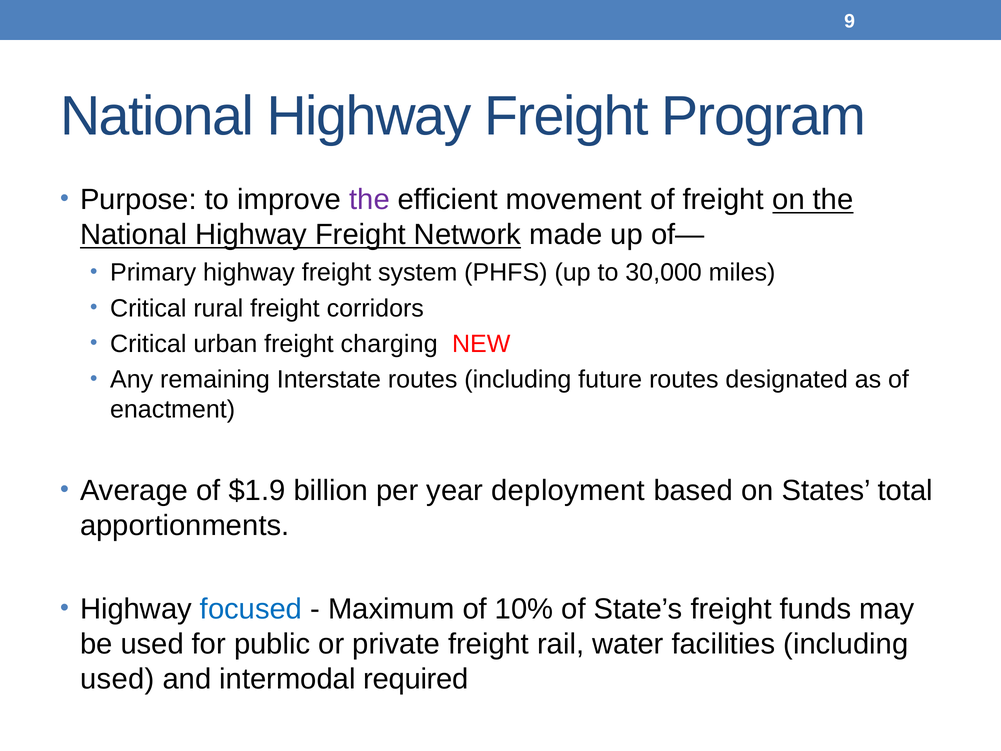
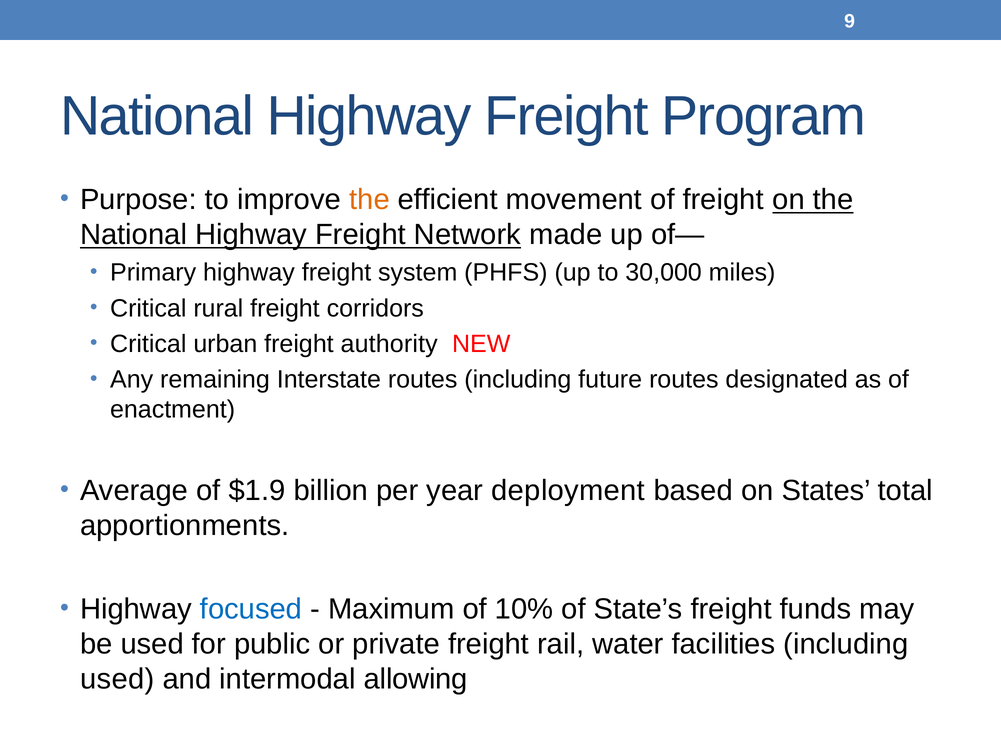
the at (369, 200) colour: purple -> orange
charging: charging -> authority
required: required -> allowing
